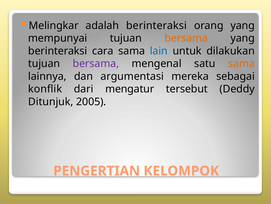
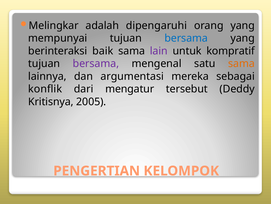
adalah berinteraksi: berinteraksi -> dipengaruhi
bersama at (186, 38) colour: orange -> blue
cara: cara -> baik
lain colour: blue -> purple
dilakukan: dilakukan -> kompratif
Ditunjuk: Ditunjuk -> Kritisnya
